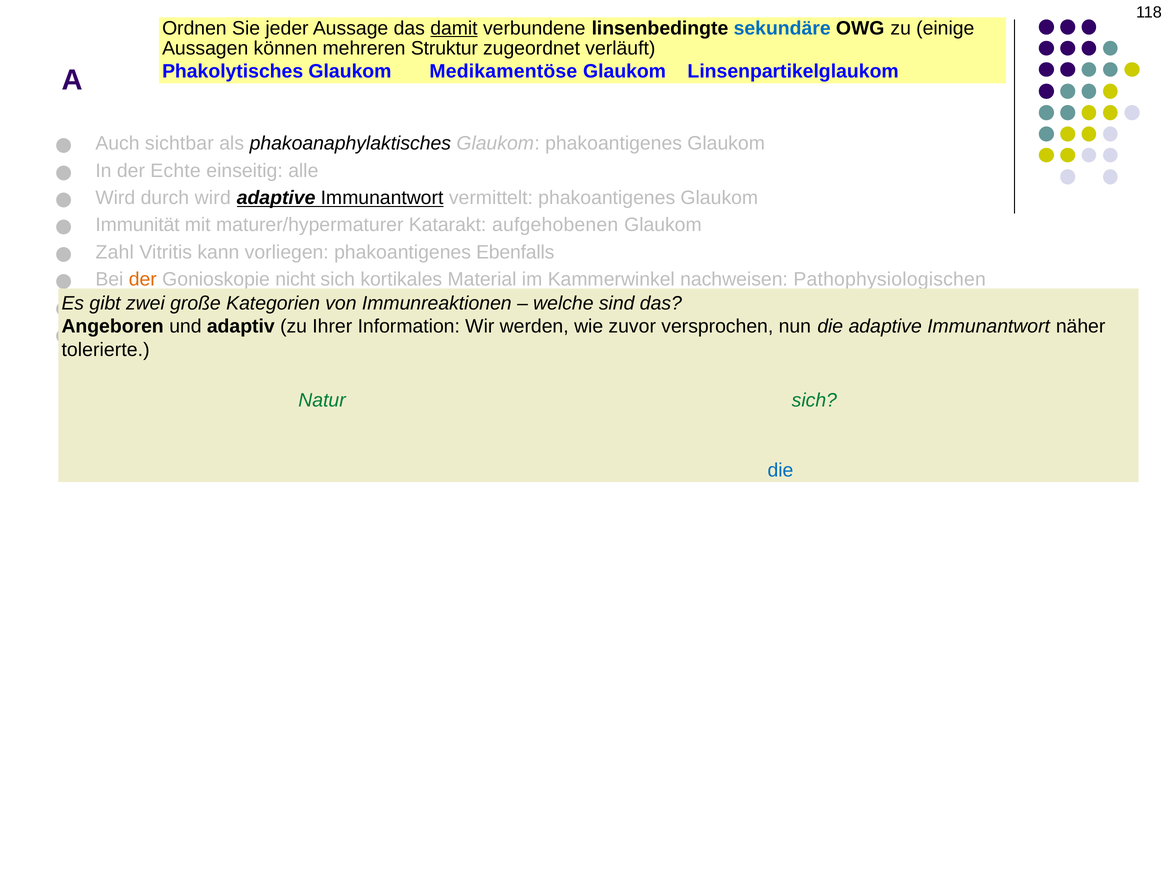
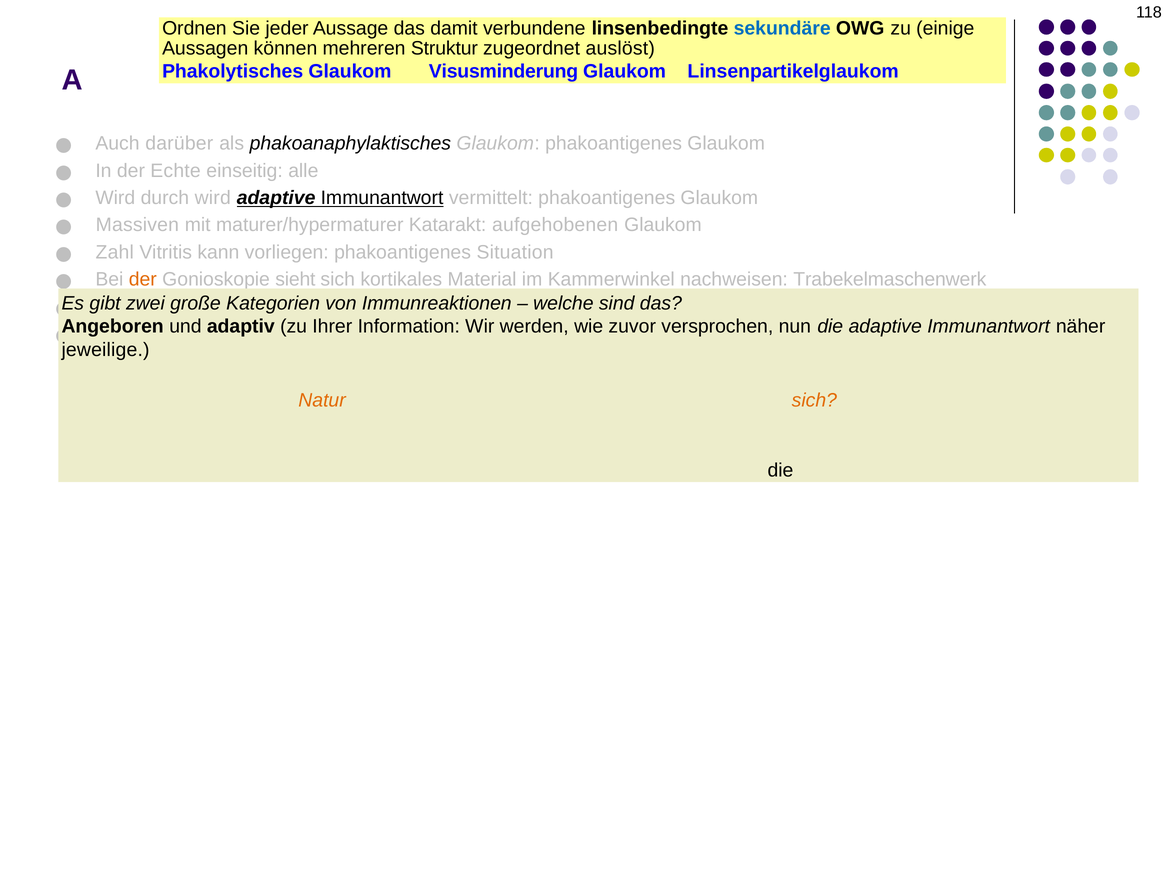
damit underline: present -> none
verläuft: verläuft -> auslöst
Medikamentöse: Medikamentöse -> Visusminderung
sichtbar: sichtbar -> darüber
Immunität: Immunität -> Massiven
Ebenfalls: Ebenfalls -> Situation
nicht: nicht -> sieht
Pathophysiologischen: Pathophysiologischen -> Trabekelmaschenwerk
tolerierte: tolerierte -> jeweilige
Natur colour: green -> orange
sich at (814, 400) colour: green -> orange
die at (780, 470) colour: blue -> black
